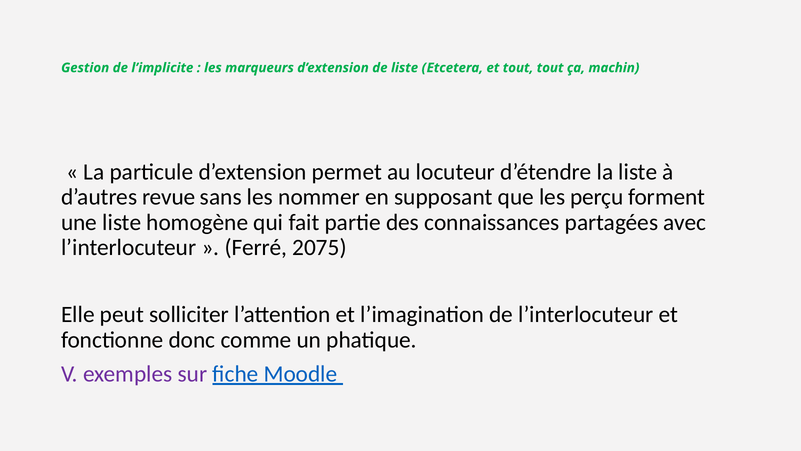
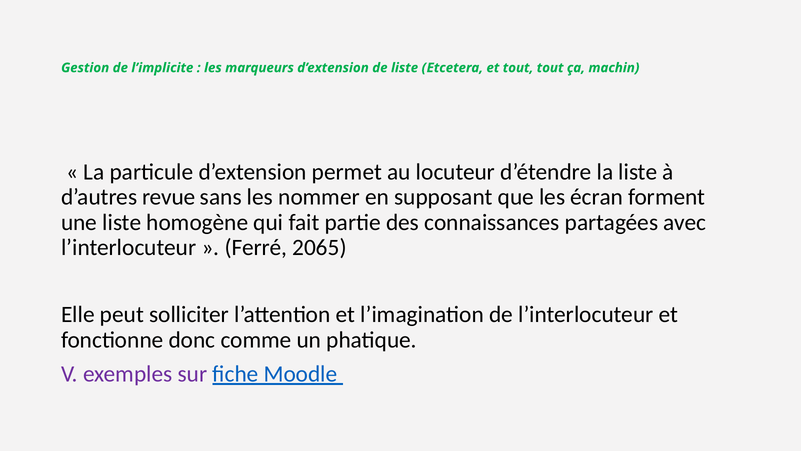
perçu: perçu -> écran
2075: 2075 -> 2065
